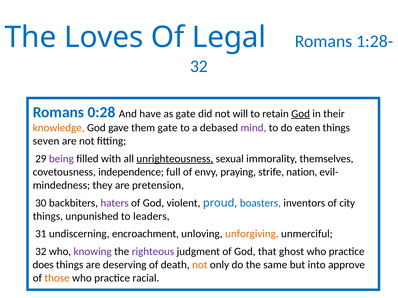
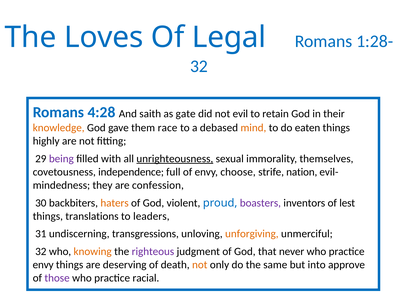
0:28: 0:28 -> 4:28
have: have -> saith
will: will -> evil
God at (301, 114) underline: present -> none
them gate: gate -> race
mind colour: purple -> orange
seven: seven -> highly
praying: praying -> choose
pretension: pretension -> confession
haters colour: purple -> orange
boasters colour: blue -> purple
city: city -> lest
unpunished: unpunished -> translations
encroachment: encroachment -> transgressions
knowing colour: purple -> orange
ghost: ghost -> never
does at (43, 265): does -> envy
those colour: orange -> purple
